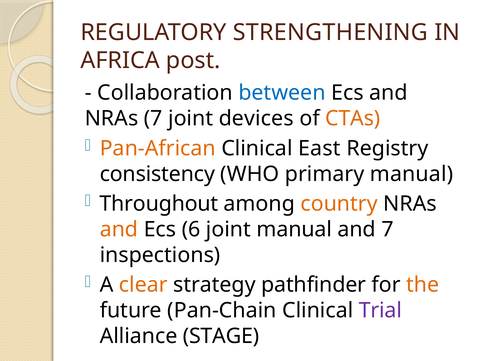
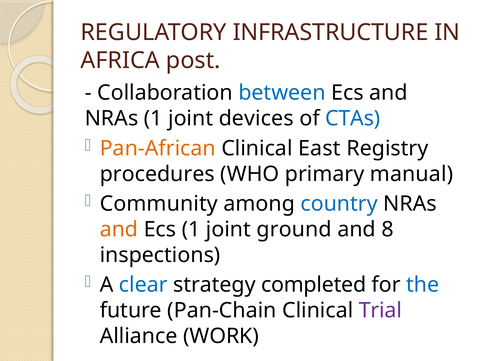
STRENGTHENING: STRENGTHENING -> INFRASTRUCTURE
NRAs 7: 7 -> 1
CTAs colour: orange -> blue
consistency: consistency -> procedures
Throughout: Throughout -> Community
country colour: orange -> blue
Ecs 6: 6 -> 1
joint manual: manual -> ground
and 7: 7 -> 8
clear colour: orange -> blue
pathfinder: pathfinder -> completed
the colour: orange -> blue
STAGE: STAGE -> WORK
